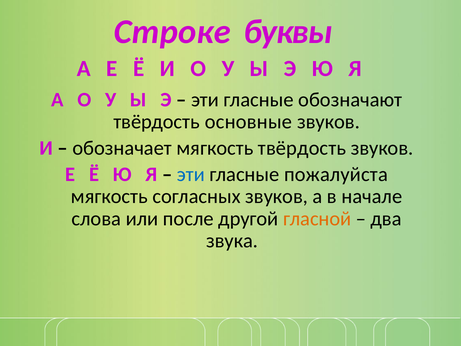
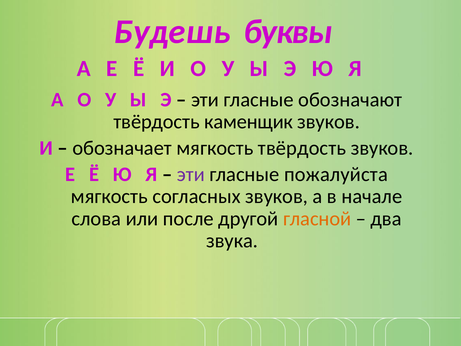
Строке: Строке -> Будешь
основные: основные -> каменщик
эти at (191, 174) colour: blue -> purple
